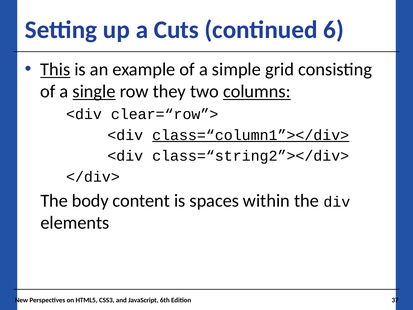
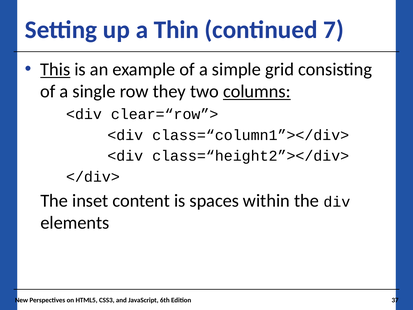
Cuts: Cuts -> Thin
6: 6 -> 7
single underline: present -> none
class=“column1”></div> underline: present -> none
class=“string2”></div>: class=“string2”></div> -> class=“height2”></div>
body: body -> inset
